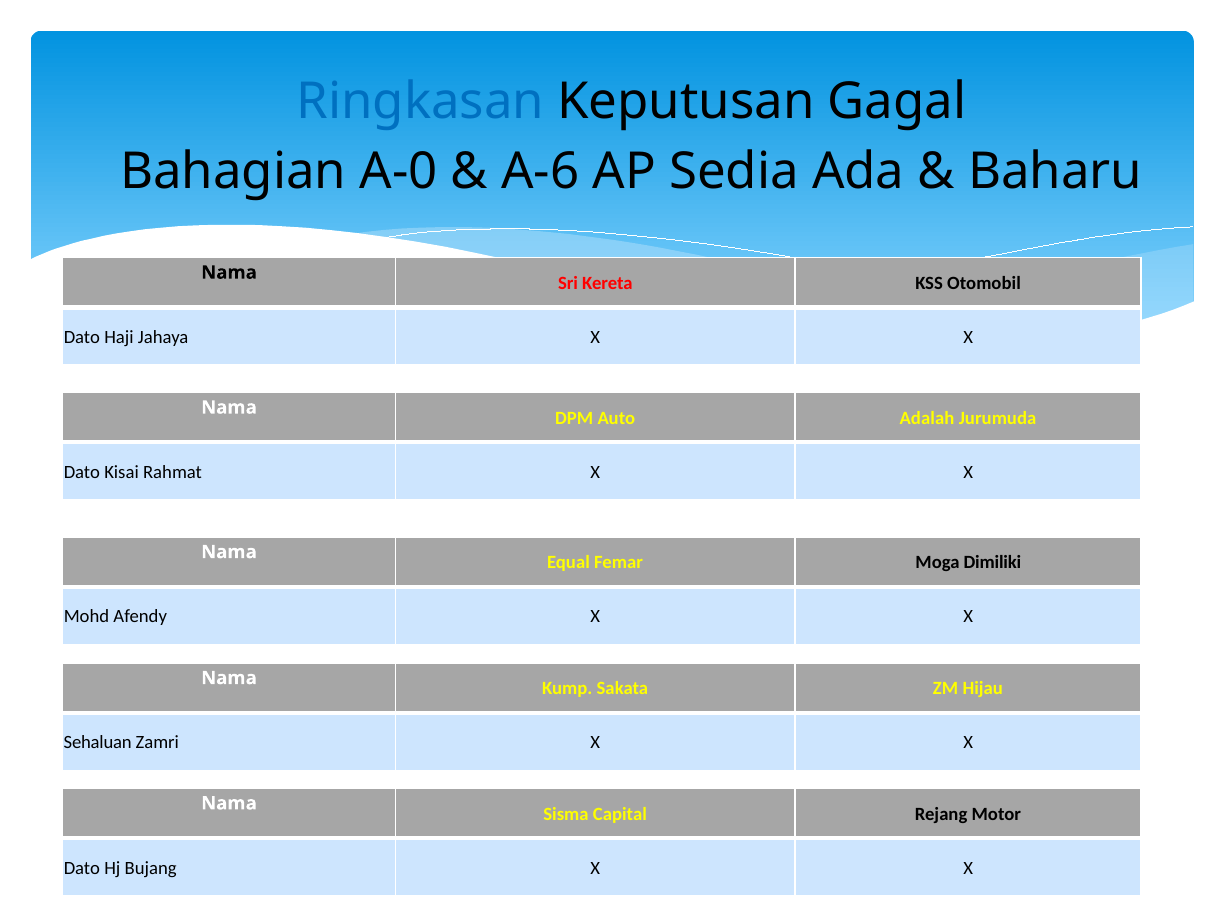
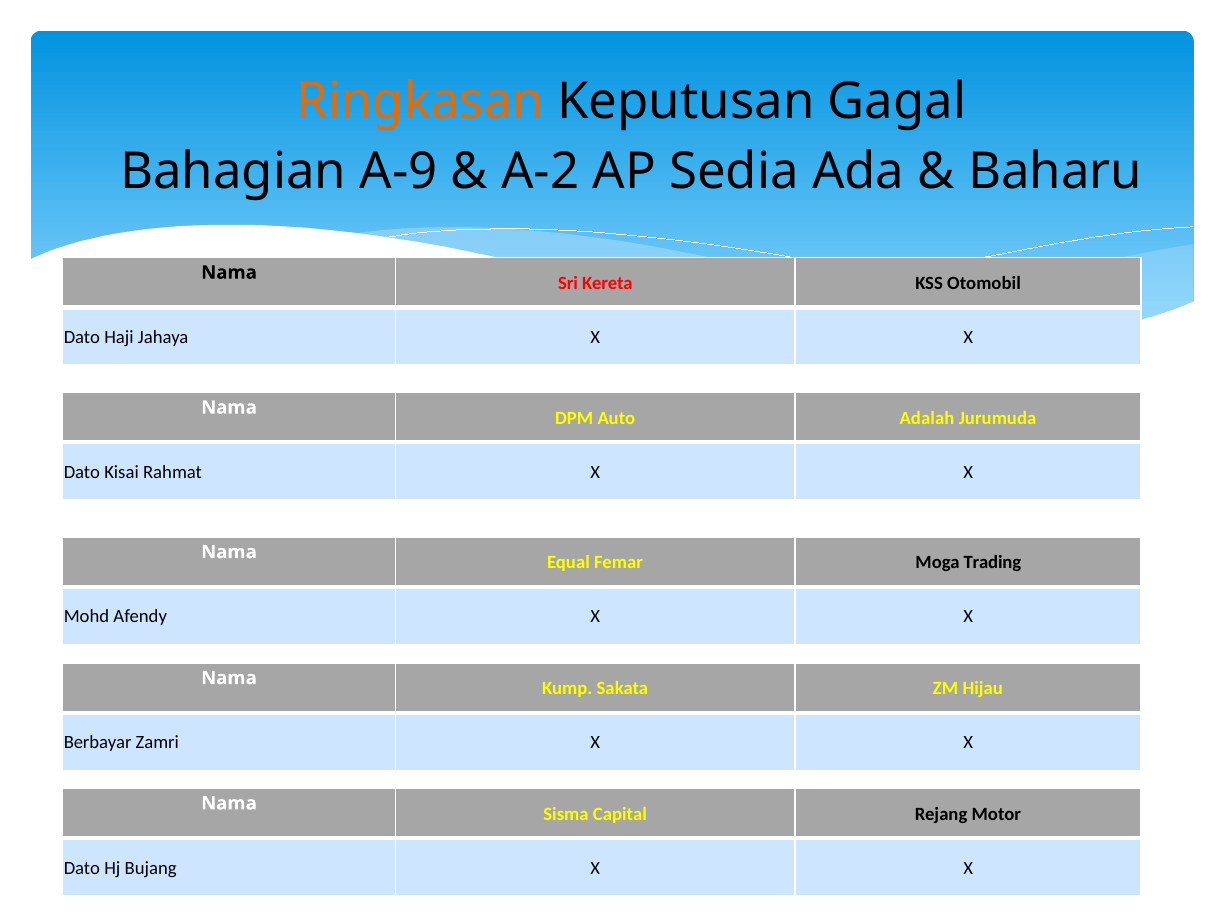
Ringkasan colour: blue -> orange
A-0: A-0 -> A-9
A-6: A-6 -> A-2
Dimiliki: Dimiliki -> Trading
Sehaluan: Sehaluan -> Berbayar
